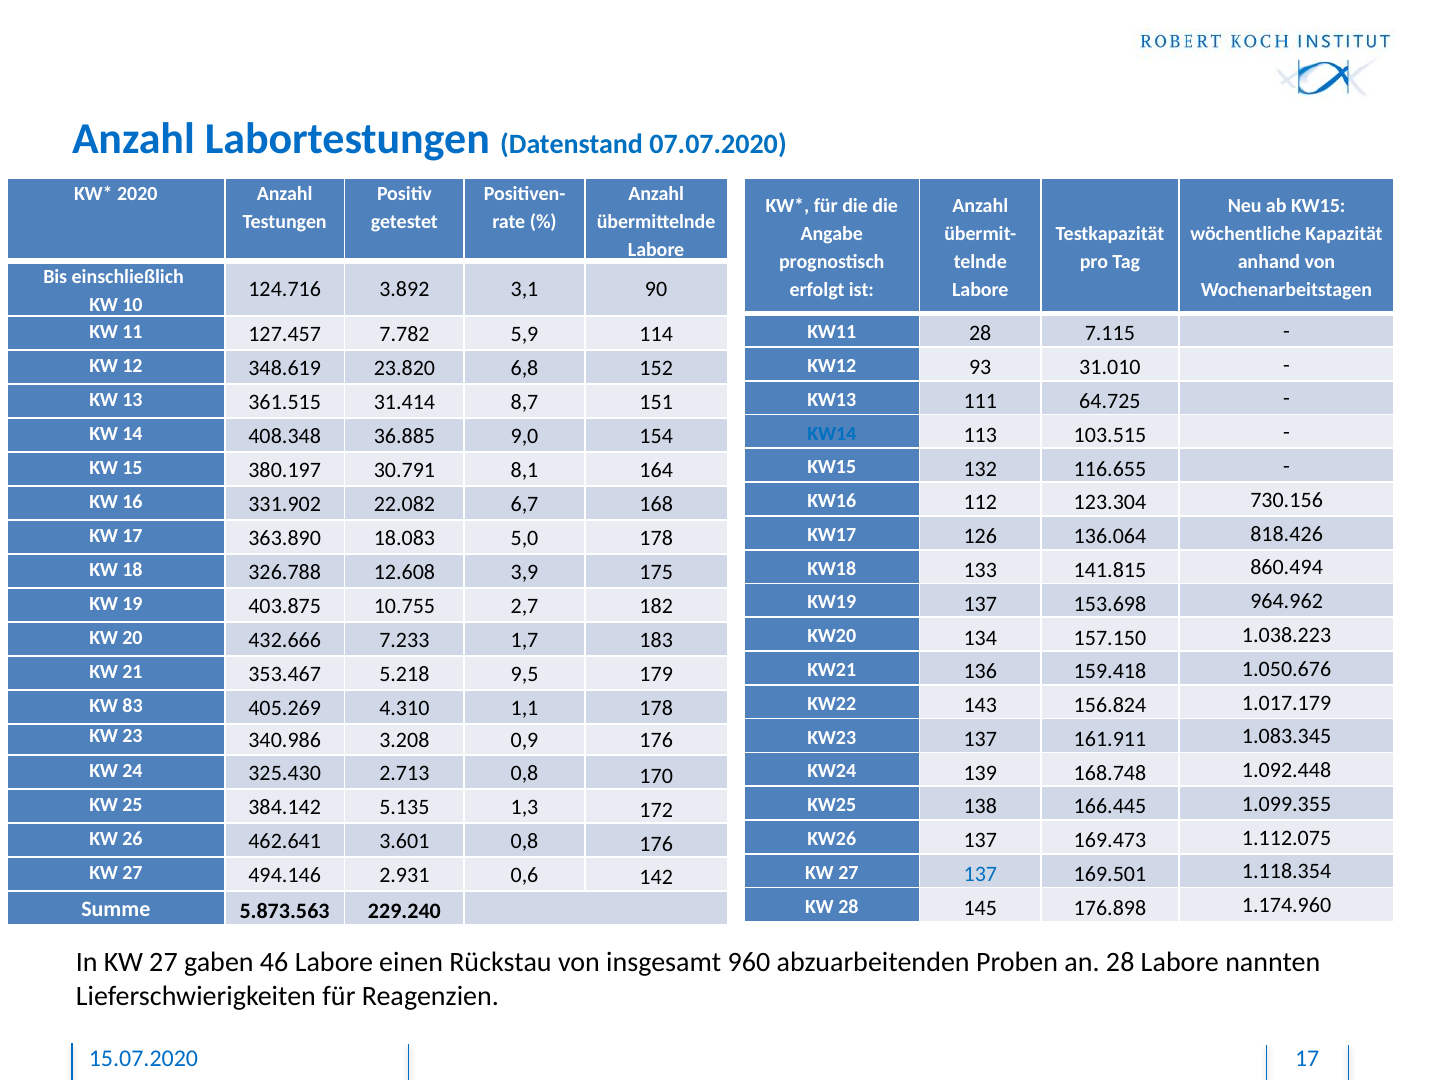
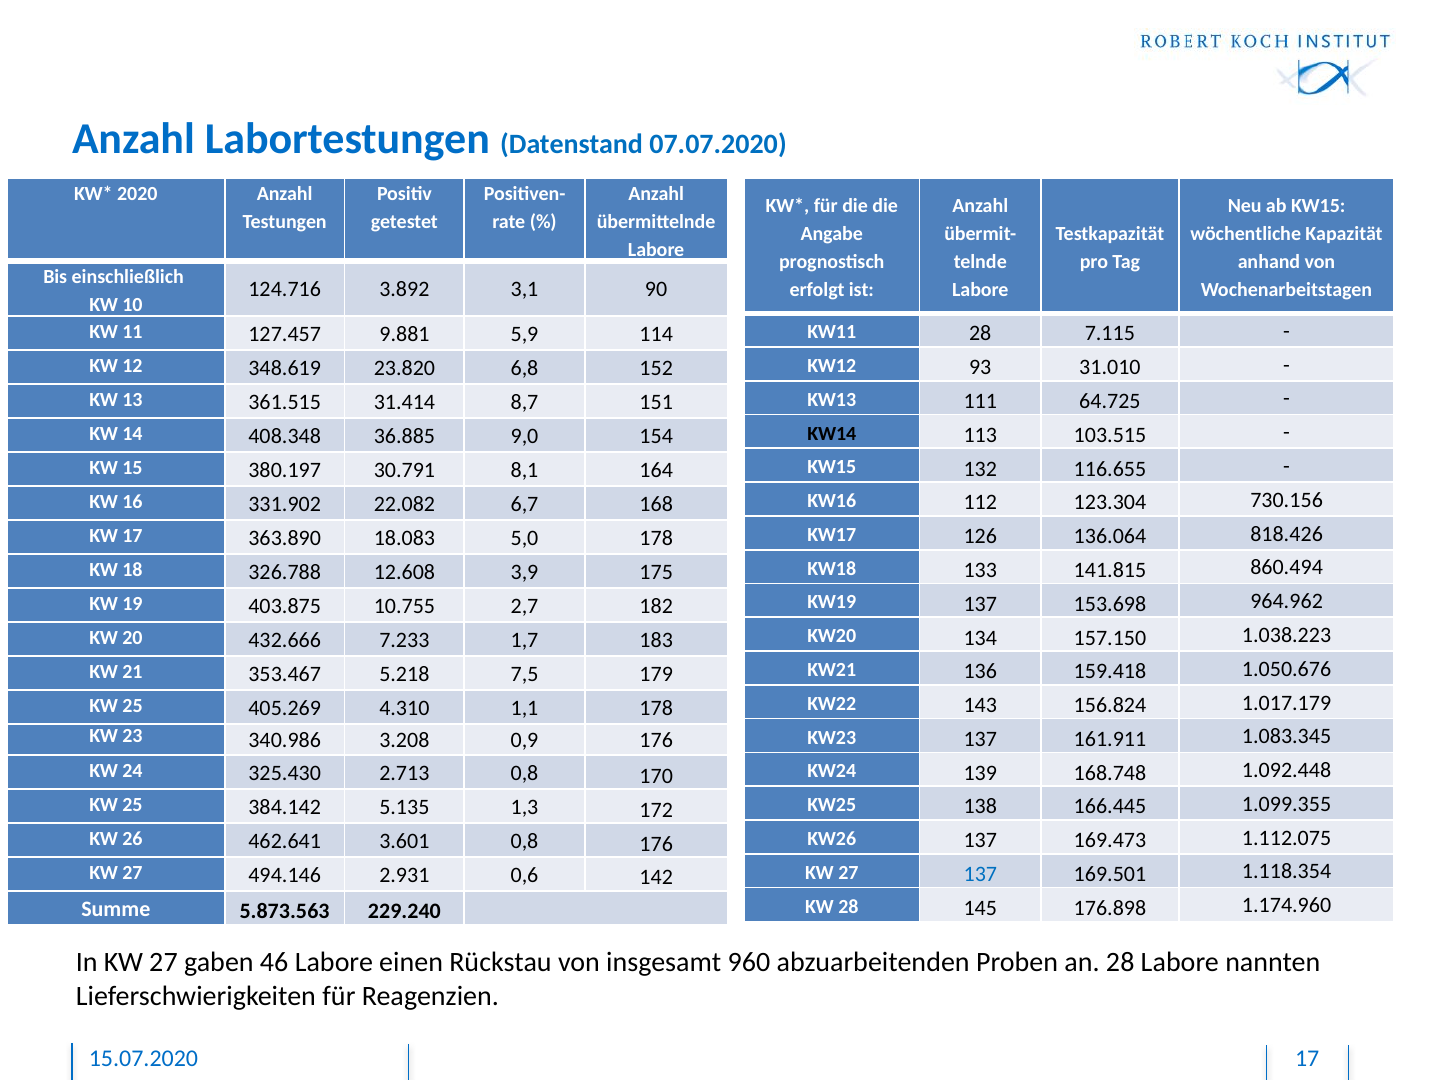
7.782: 7.782 -> 9.881
KW14 colour: blue -> black
9,5: 9,5 -> 7,5
83 at (133, 706): 83 -> 25
